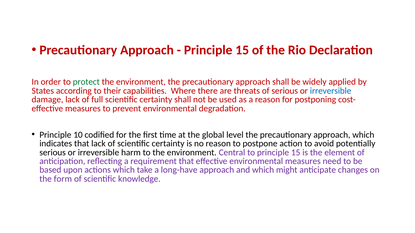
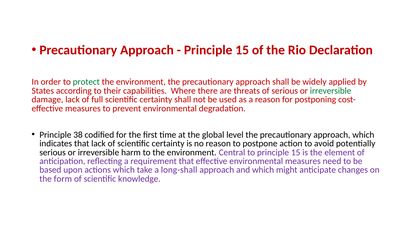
irreversible at (331, 91) colour: blue -> green
10: 10 -> 38
long-have: long-have -> long-shall
